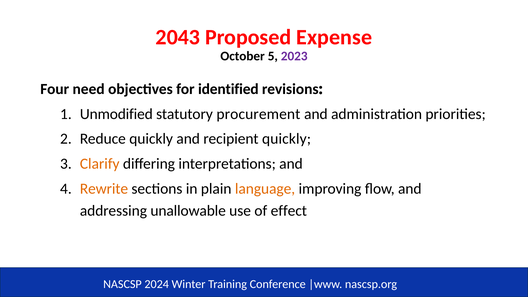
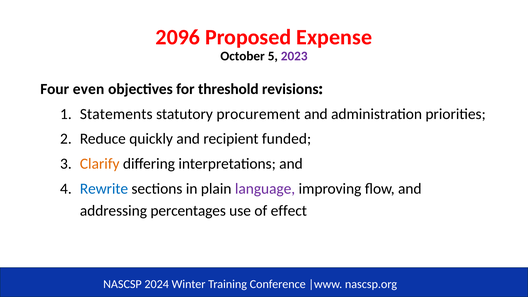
2043: 2043 -> 2096
need: need -> even
identified: identified -> threshold
Unmodified: Unmodified -> Statements
recipient quickly: quickly -> funded
Rewrite colour: orange -> blue
language colour: orange -> purple
unallowable: unallowable -> percentages
